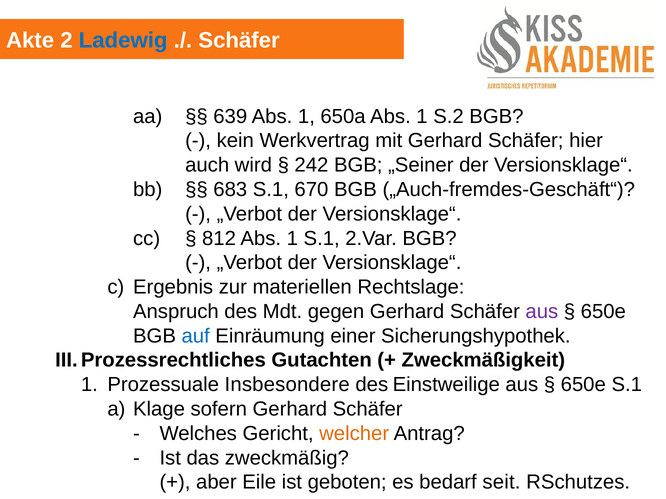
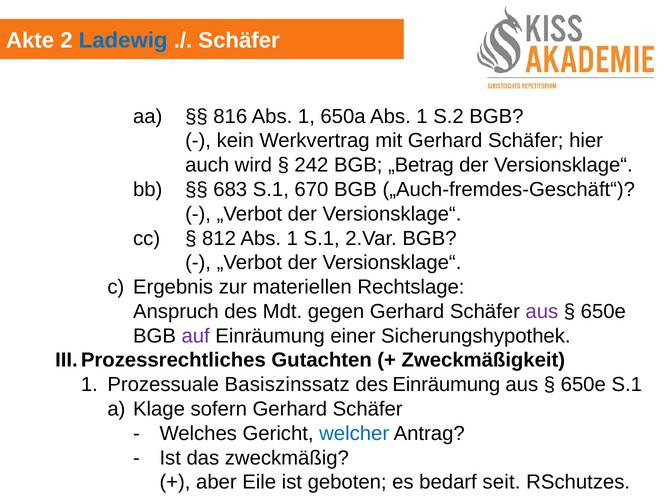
639: 639 -> 816
„Seiner: „Seiner -> „Betrag
auf colour: blue -> purple
Insbesondere: Insbesondere -> Basiszinssatz
des Einstweilige: Einstweilige -> Einräumung
welcher colour: orange -> blue
